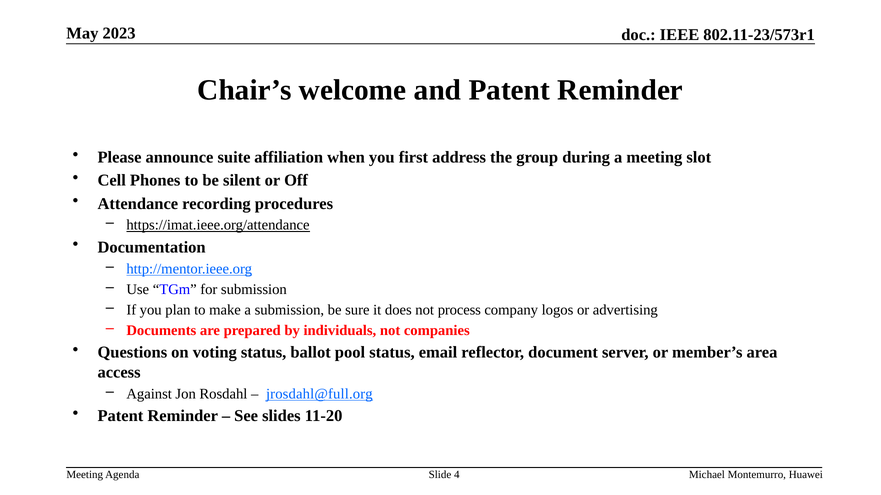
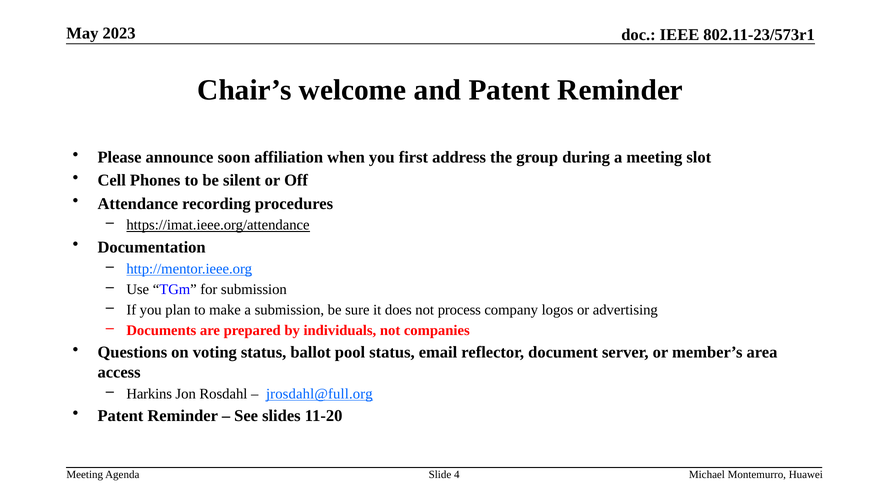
suite: suite -> soon
Against: Against -> Harkins
